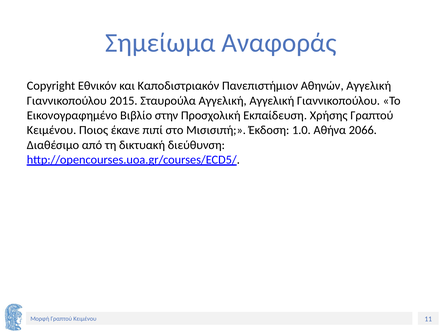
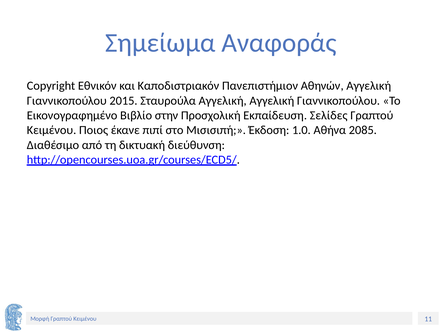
Χρήσης: Χρήσης -> Σελίδες
2066: 2066 -> 2085
